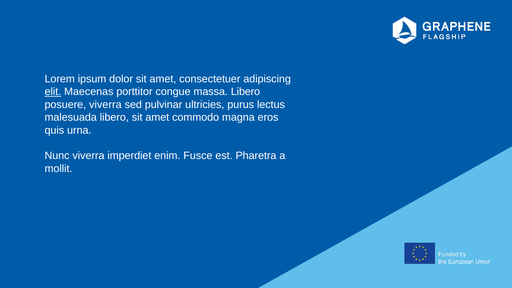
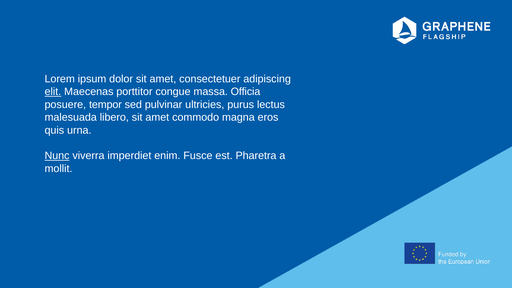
massa Libero: Libero -> Officia
posuere viverra: viverra -> tempor
Nunc underline: none -> present
